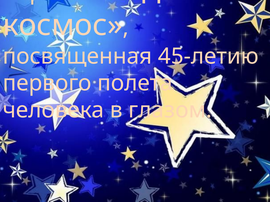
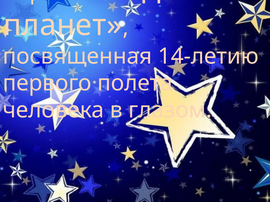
космос: космос -> планет
45-летию: 45-летию -> 14-летию
